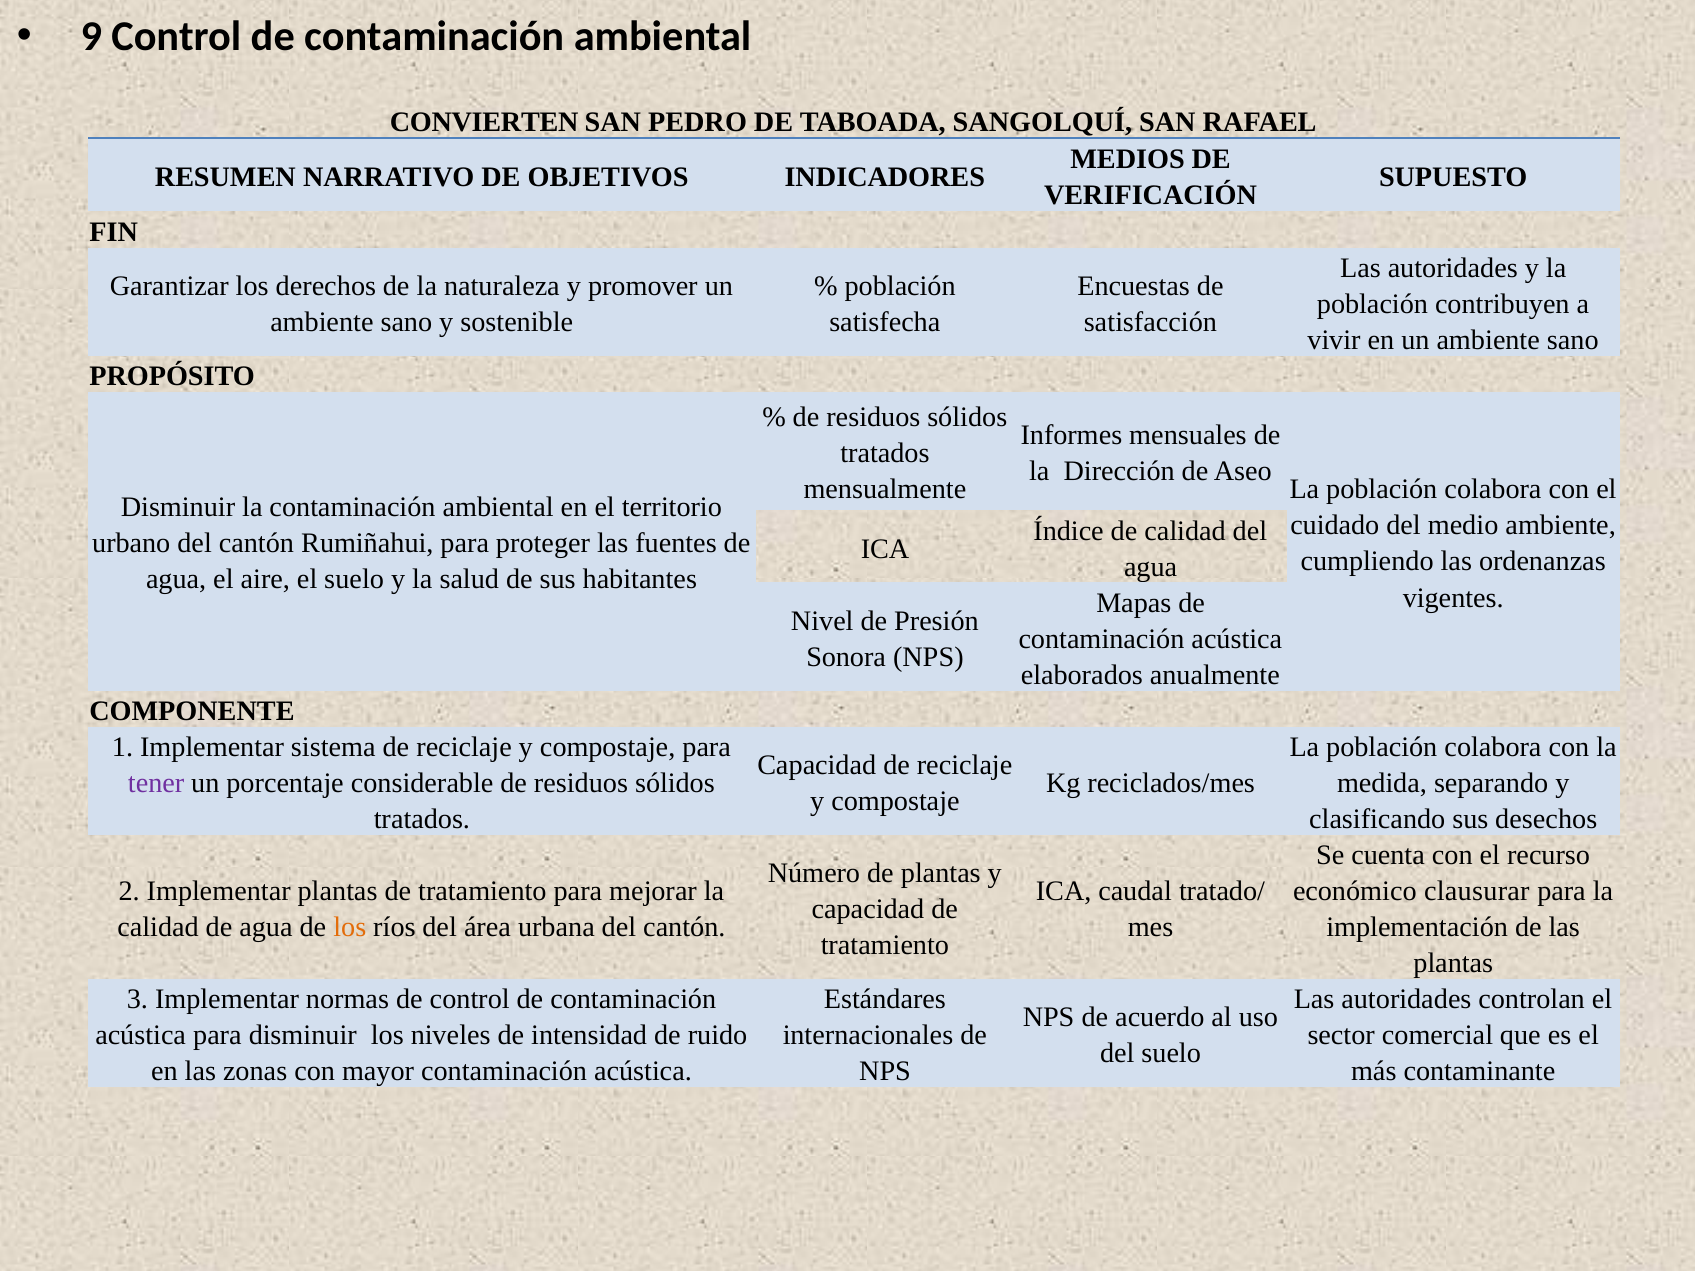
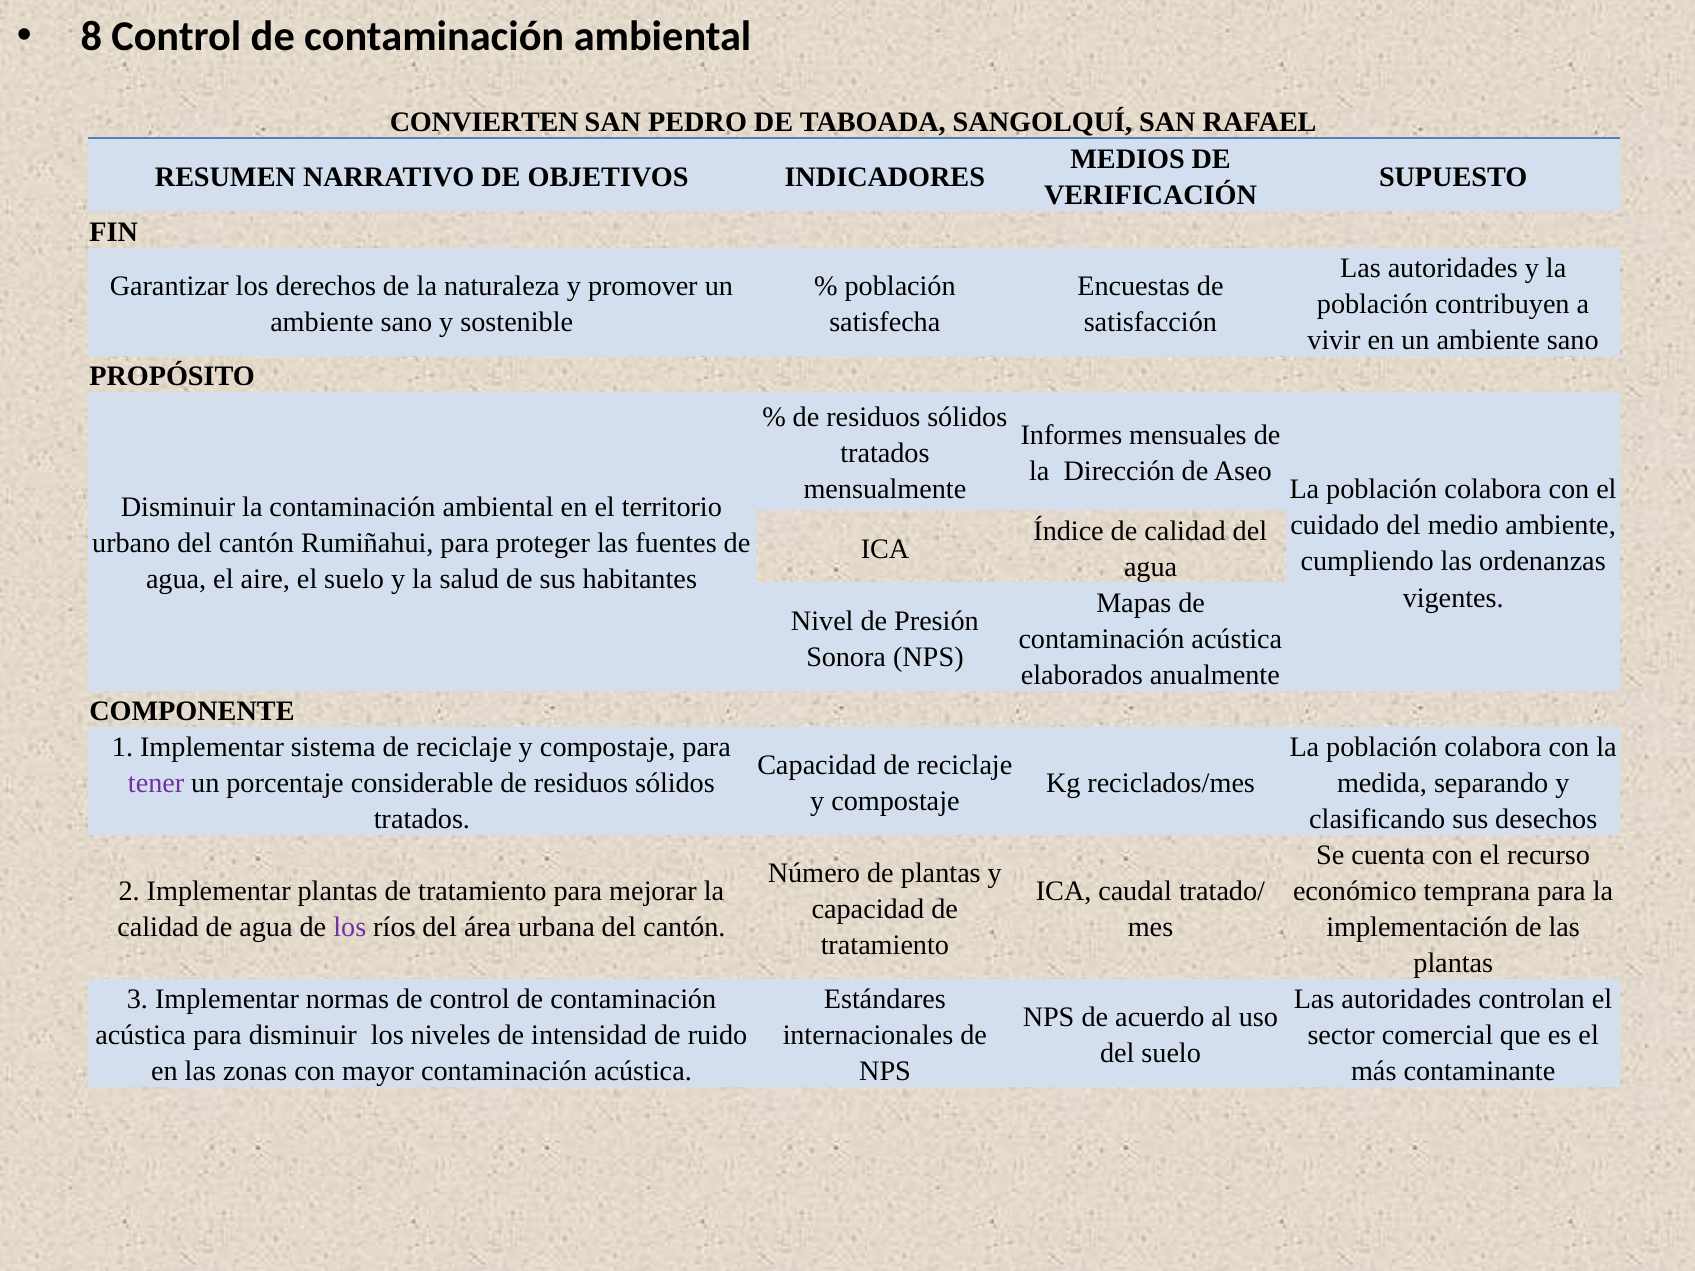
9: 9 -> 8
clausurar: clausurar -> temprana
los at (350, 928) colour: orange -> purple
